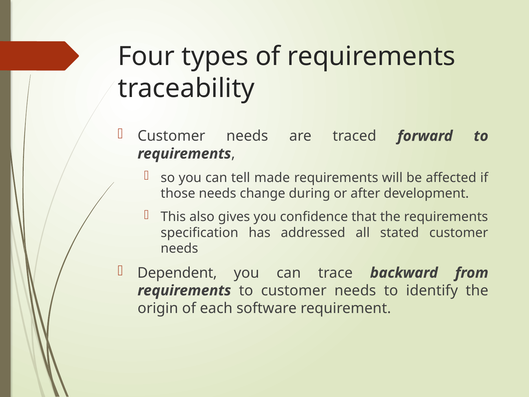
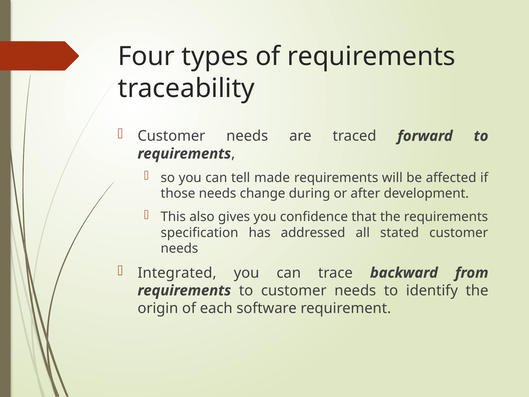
Dependent: Dependent -> Integrated
